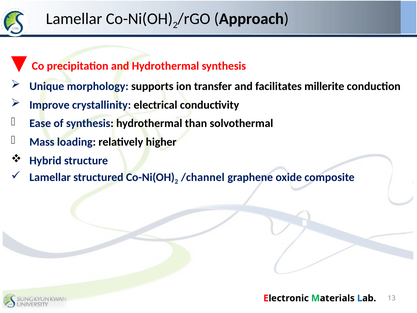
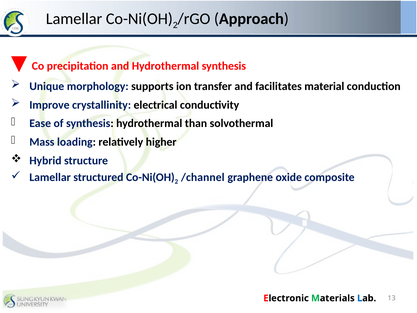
millerite: millerite -> material
